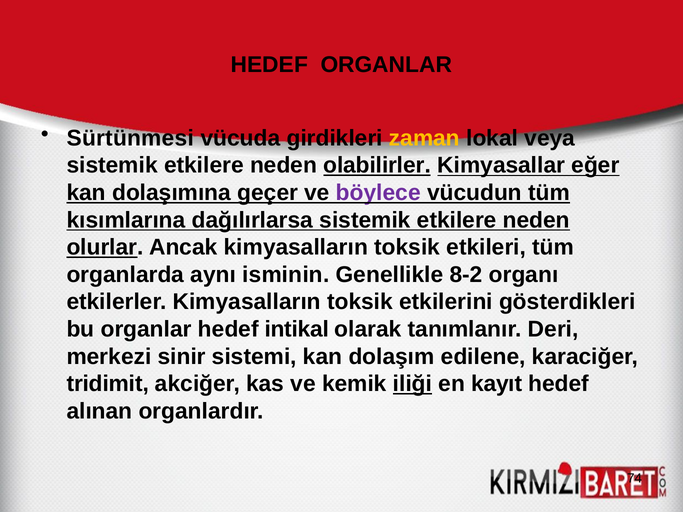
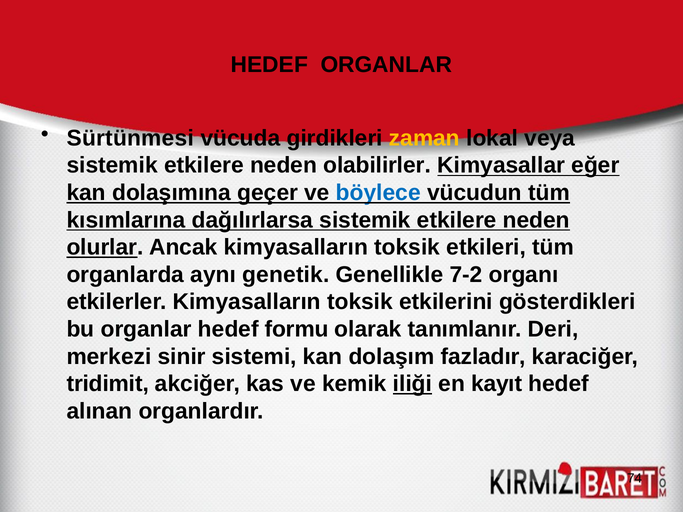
olabilirler underline: present -> none
böylece colour: purple -> blue
isminin: isminin -> genetik
8-2: 8-2 -> 7-2
intikal: intikal -> formu
edilene: edilene -> fazladır
